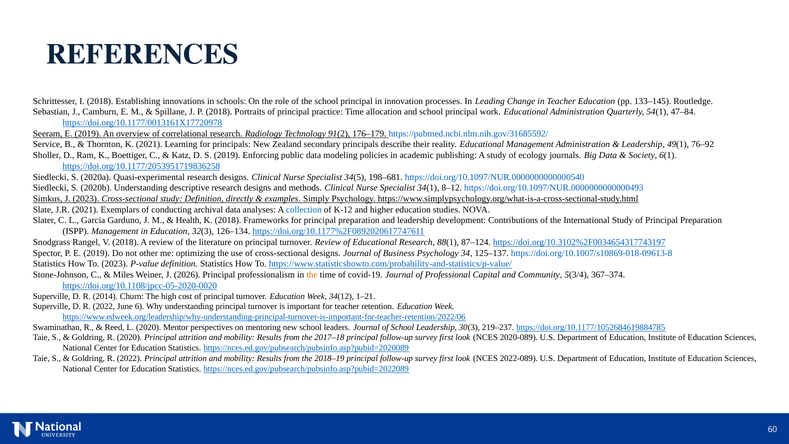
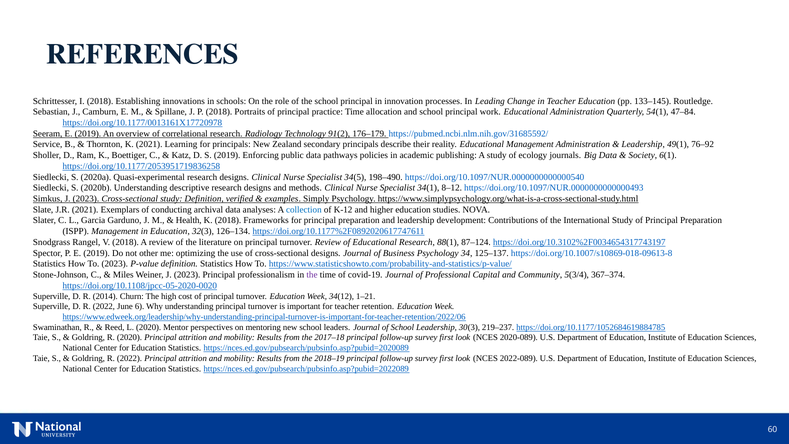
modeling: modeling -> pathways
198–681: 198–681 -> 198–490
directly: directly -> verified
Weiner J 2026: 2026 -> 2023
the at (312, 275) colour: orange -> purple
